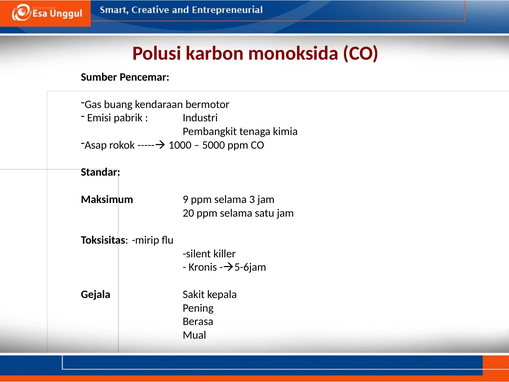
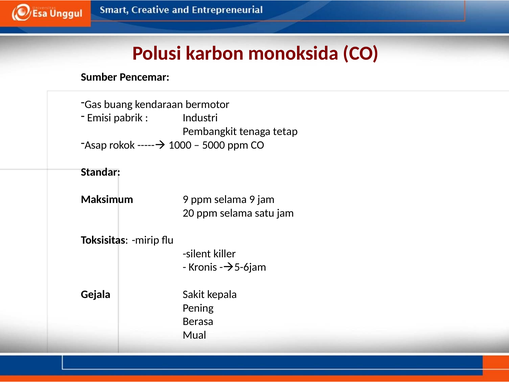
kimia: kimia -> tetap
selama 3: 3 -> 9
